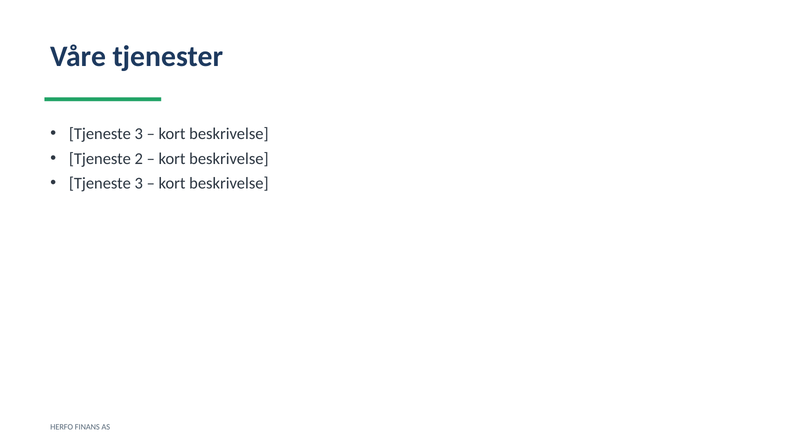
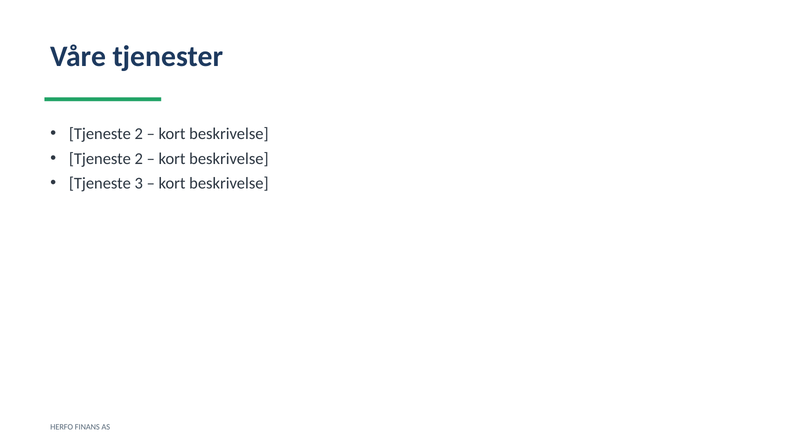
3 at (139, 134): 3 -> 2
